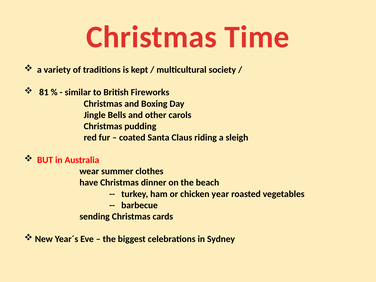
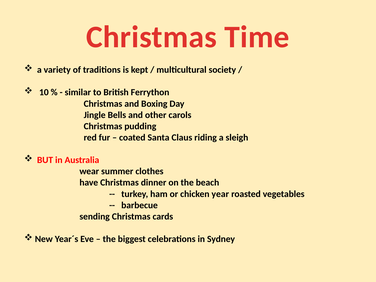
81: 81 -> 10
Fireworks: Fireworks -> Ferrython
